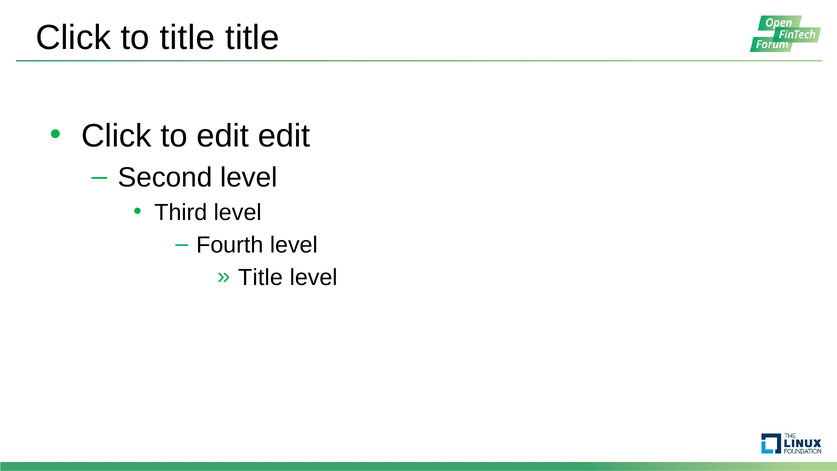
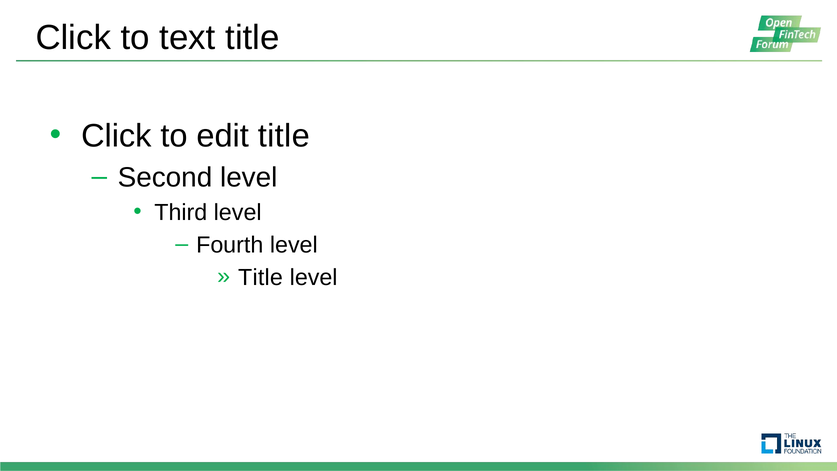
to title: title -> text
edit edit: edit -> title
